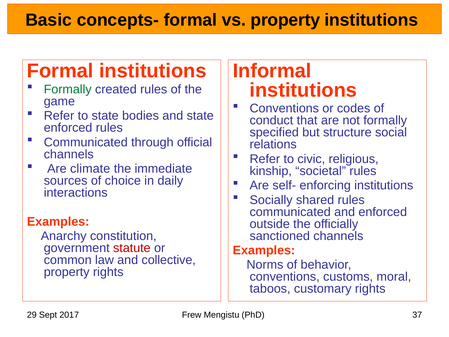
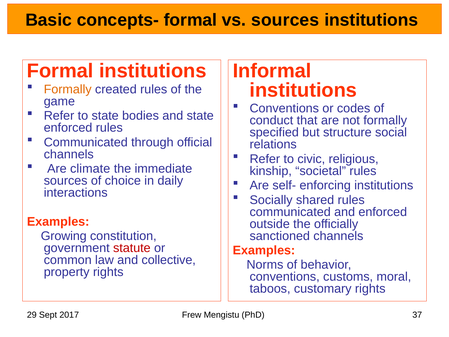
vs property: property -> sources
Formally at (68, 89) colour: green -> orange
Anarchy: Anarchy -> Growing
